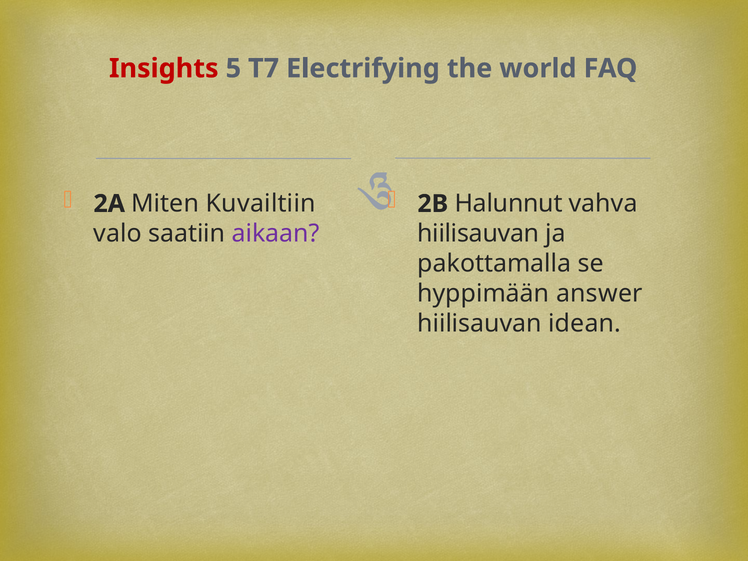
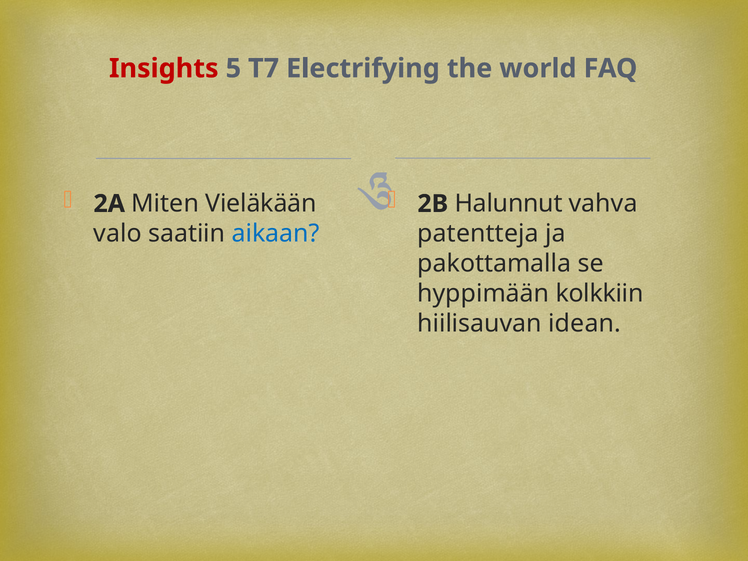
Kuvailtiin: Kuvailtiin -> Vieläkään
aikaan colour: purple -> blue
hiilisauvan at (478, 234): hiilisauvan -> patentteja
answer: answer -> kolkkiin
